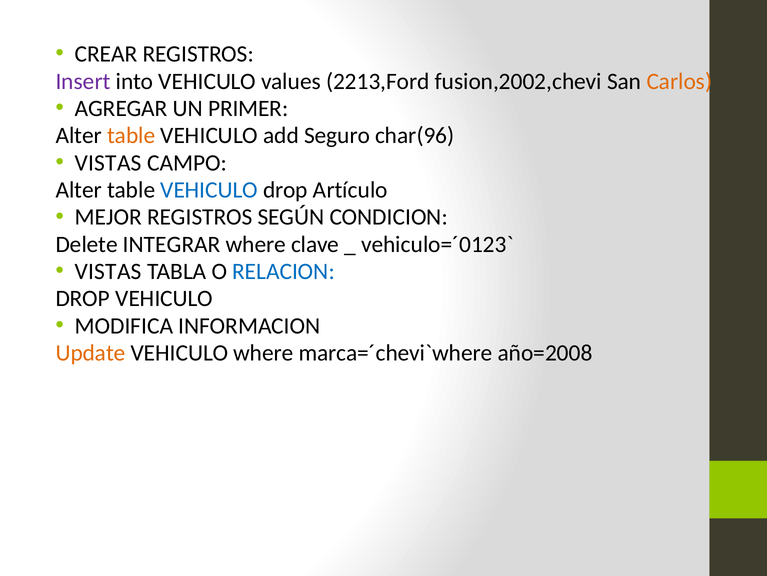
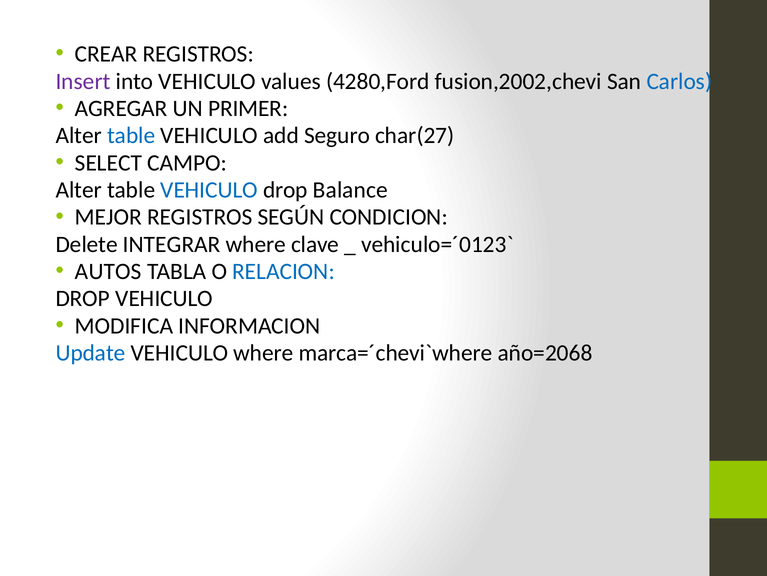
2213,Ford: 2213,Ford -> 4280,Ford
Carlos colour: orange -> blue
table at (131, 135) colour: orange -> blue
char(96: char(96 -> char(27
VISTAS at (108, 163): VISTAS -> SELECT
Artículo: Artículo -> Balance
VISTAS at (108, 271): VISTAS -> AUTOS
Update colour: orange -> blue
año=2008: año=2008 -> año=2068
